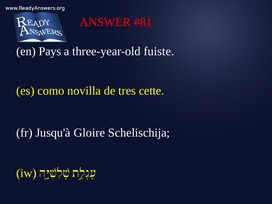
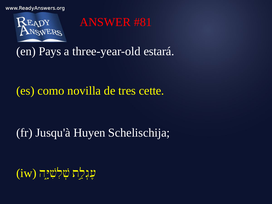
fuiste: fuiste -> estará
Gloire: Gloire -> Huyen
